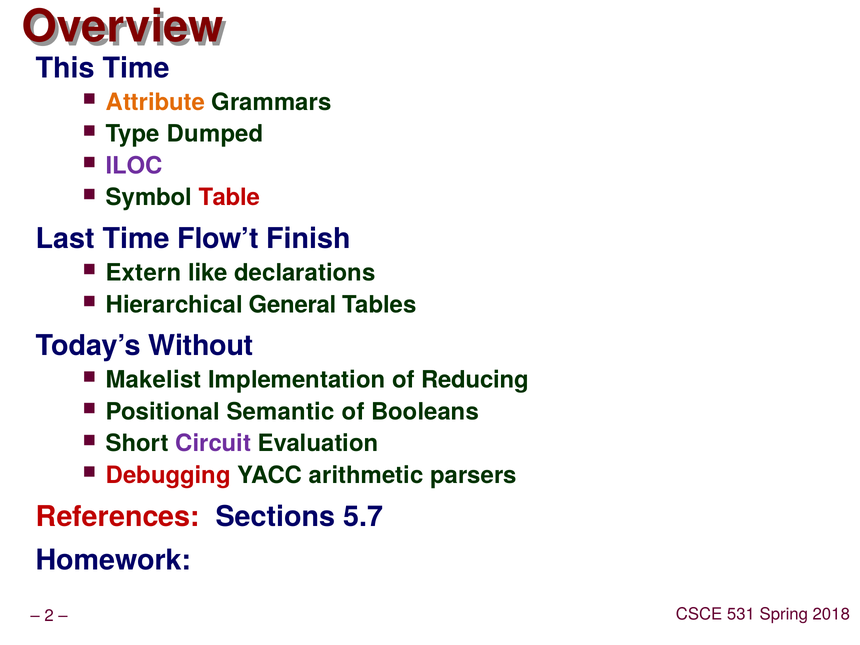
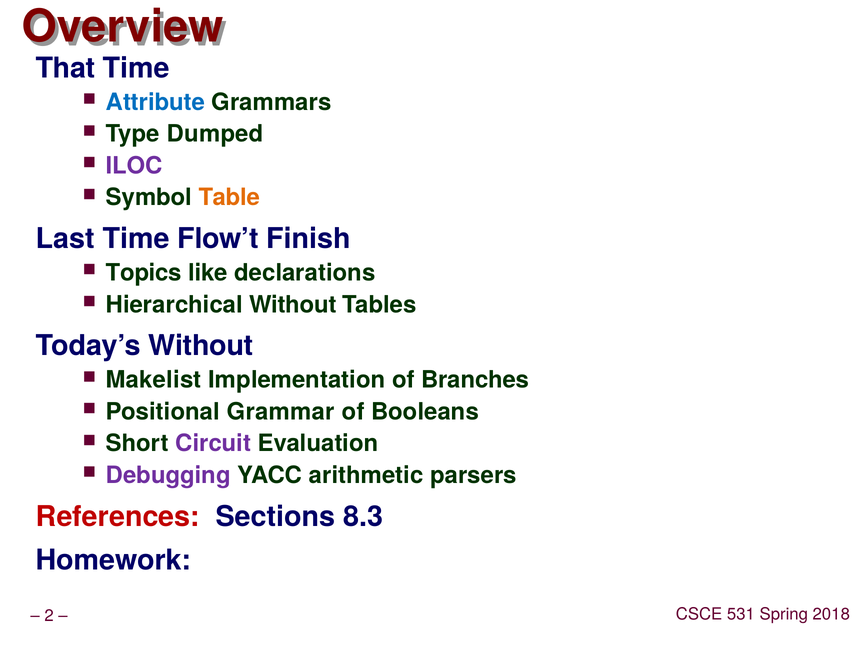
This: This -> That
Attribute colour: orange -> blue
Table colour: red -> orange
Extern: Extern -> Topics
Hierarchical General: General -> Without
Reducing: Reducing -> Branches
Semantic: Semantic -> Grammar
Debugging colour: red -> purple
5.7: 5.7 -> 8.3
